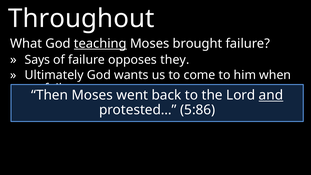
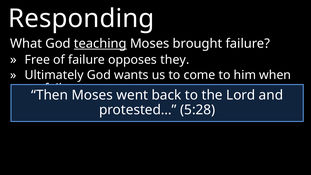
Throughout: Throughout -> Responding
Says: Says -> Free
and underline: present -> none
5:86: 5:86 -> 5:28
